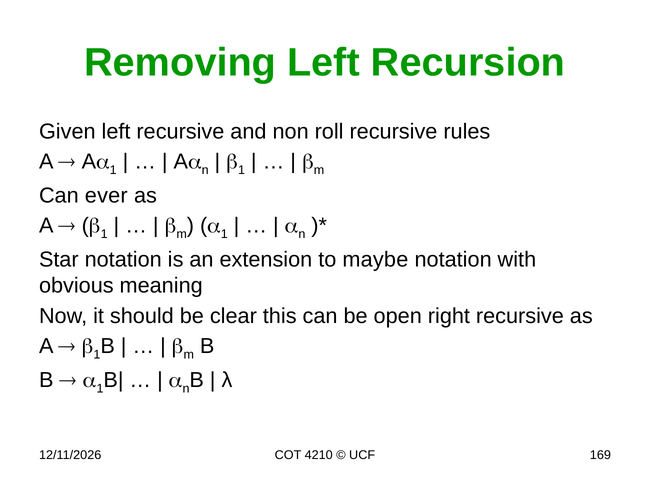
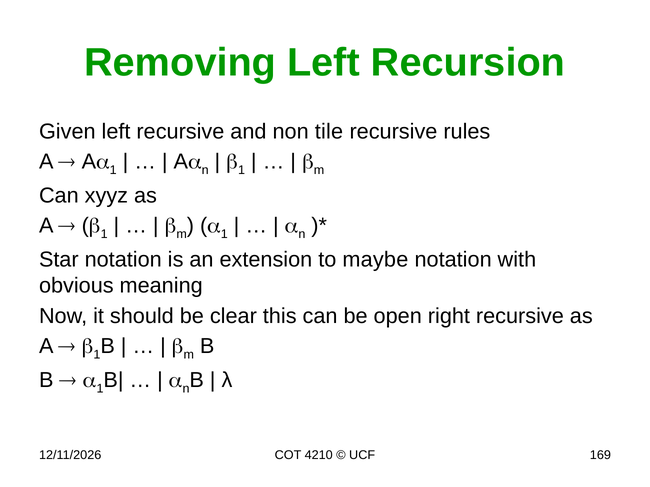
roll: roll -> tile
ever: ever -> xyyz
